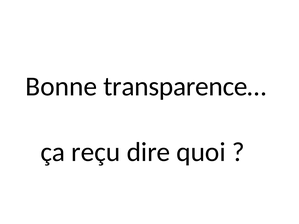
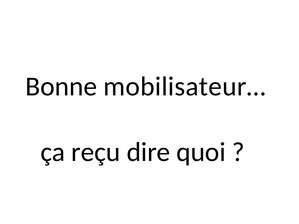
transparence…: transparence… -> mobilisateur…
